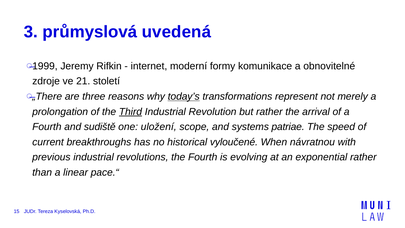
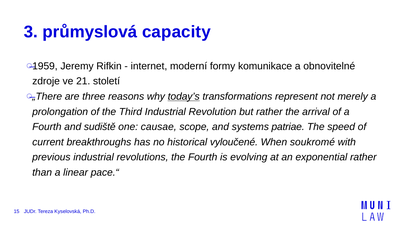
uvedená: uvedená -> capacity
1999: 1999 -> 1959
Third underline: present -> none
uložení: uložení -> causae
návratnou: návratnou -> soukromé
